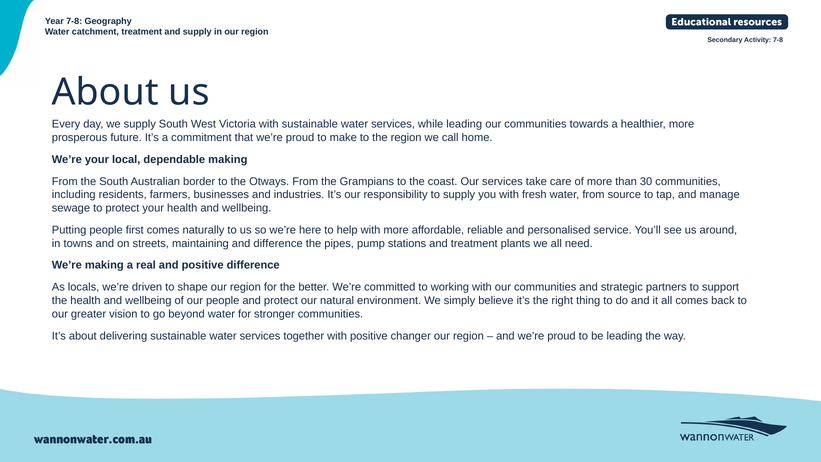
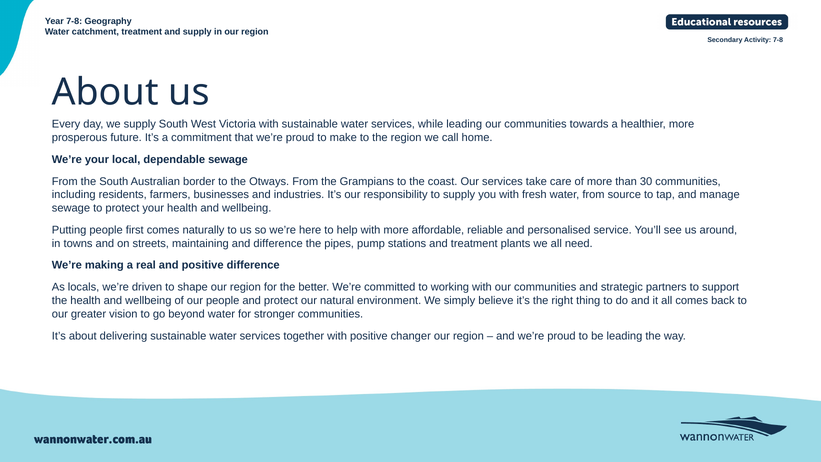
dependable making: making -> sewage
